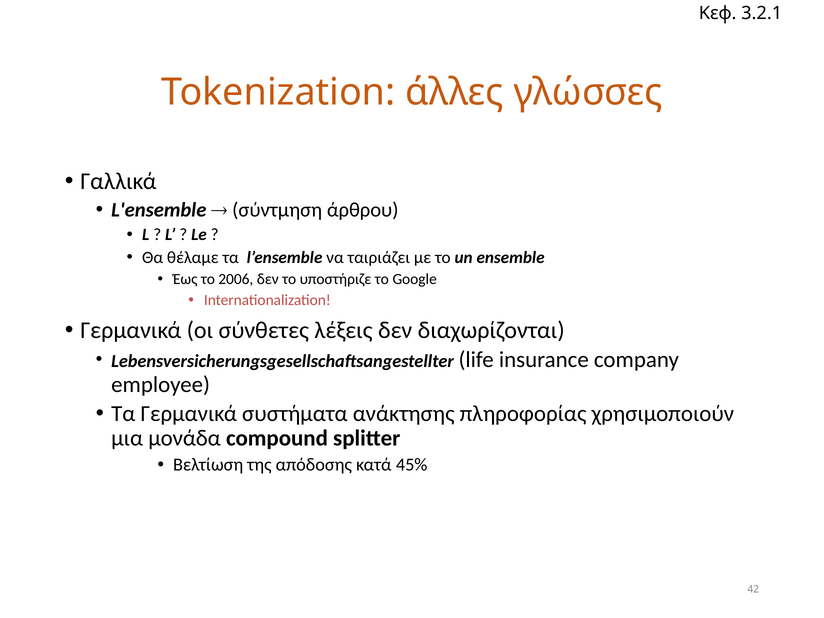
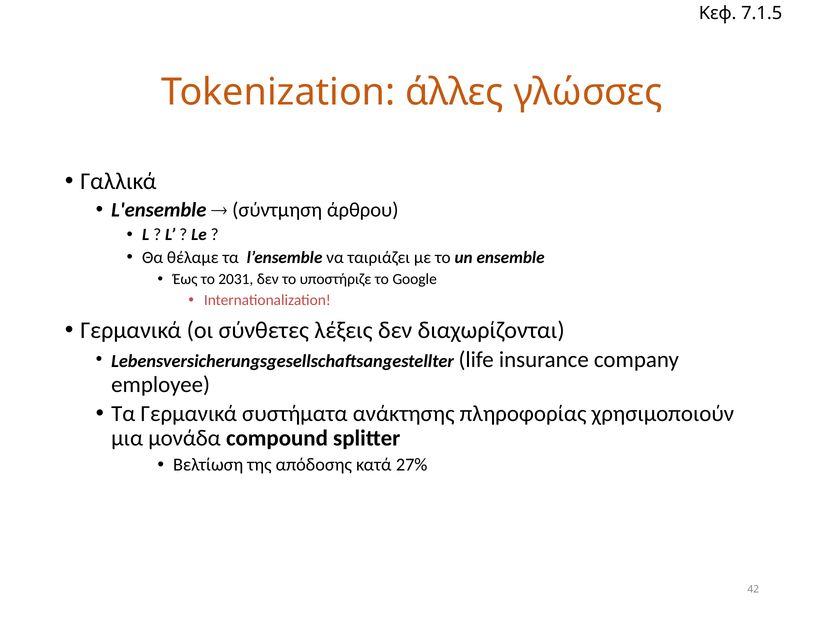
3.2.1: 3.2.1 -> 7.1.5
2006: 2006 -> 2031
45%: 45% -> 27%
